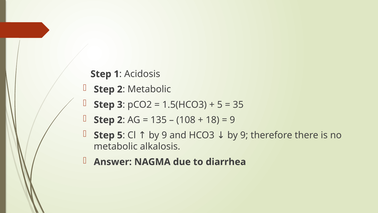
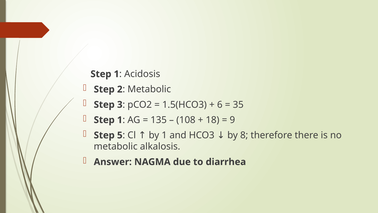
5 at (220, 104): 5 -> 6
2 at (120, 120): 2 -> 1
Cl by 9: 9 -> 1
HCO3 by 9: 9 -> 8
